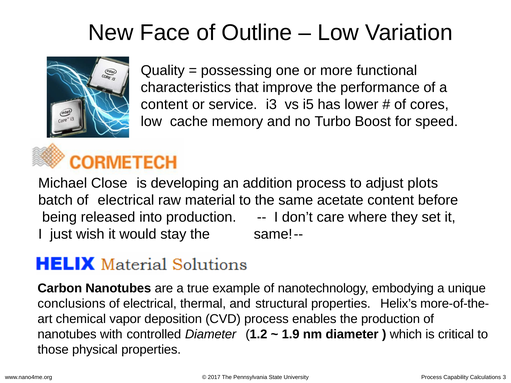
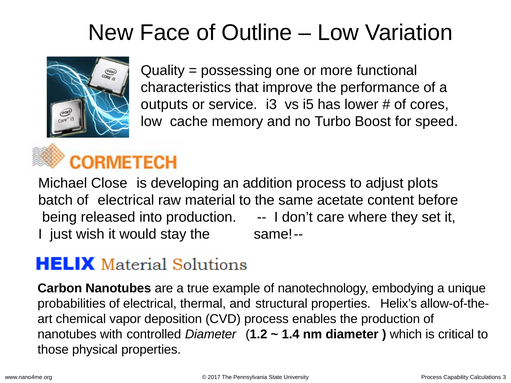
content at (164, 105): content -> outputs
conclusions: conclusions -> probabilities
more-of-the-: more-of-the- -> allow-of-the-
1.9: 1.9 -> 1.4
